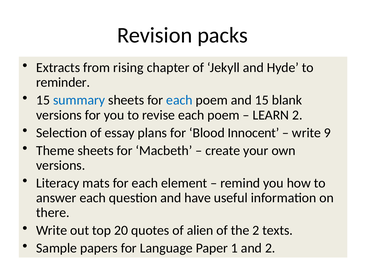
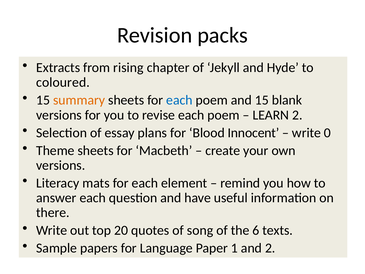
reminder: reminder -> coloured
summary colour: blue -> orange
9: 9 -> 0
alien: alien -> song
the 2: 2 -> 6
